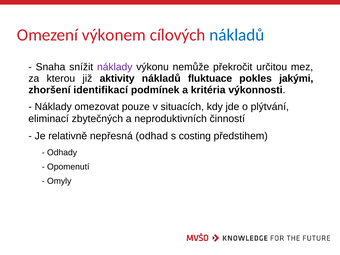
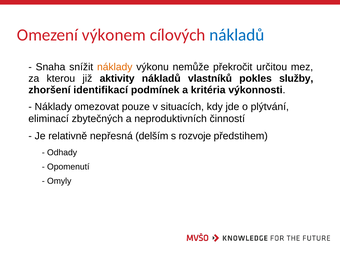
náklady at (115, 67) colour: purple -> orange
fluktuace: fluktuace -> vlastníků
jakými: jakými -> služby
odhad: odhad -> delším
costing: costing -> rozvoje
